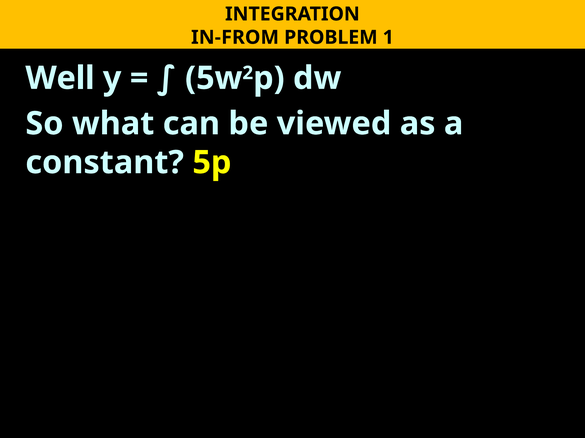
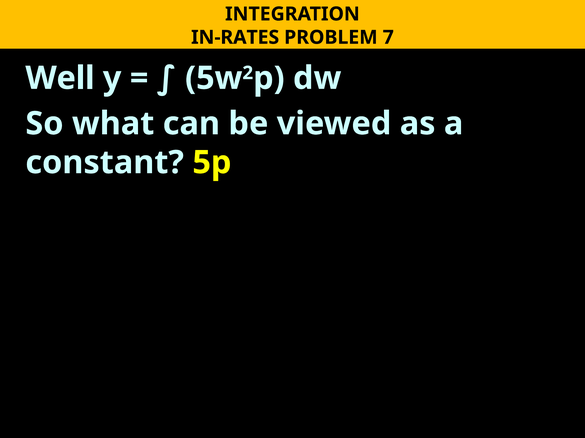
IN-FROM: IN-FROM -> IN-RATES
1: 1 -> 7
